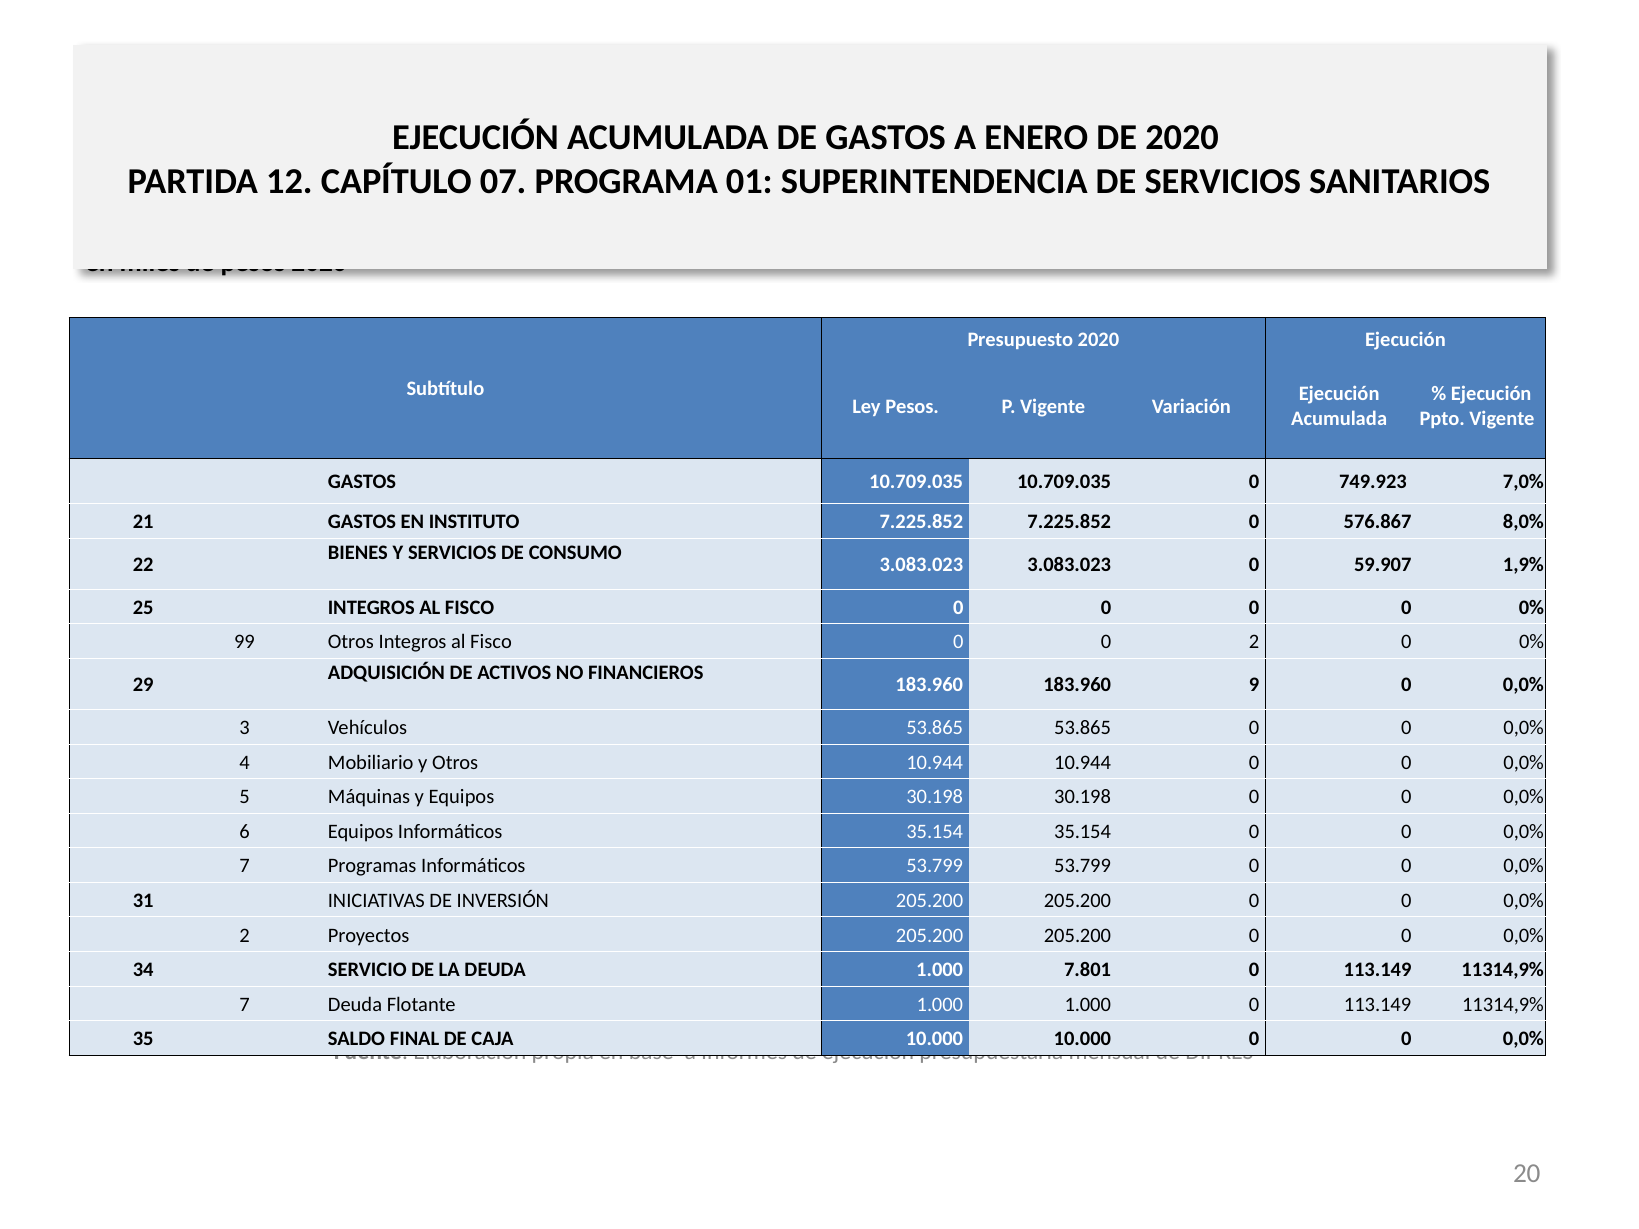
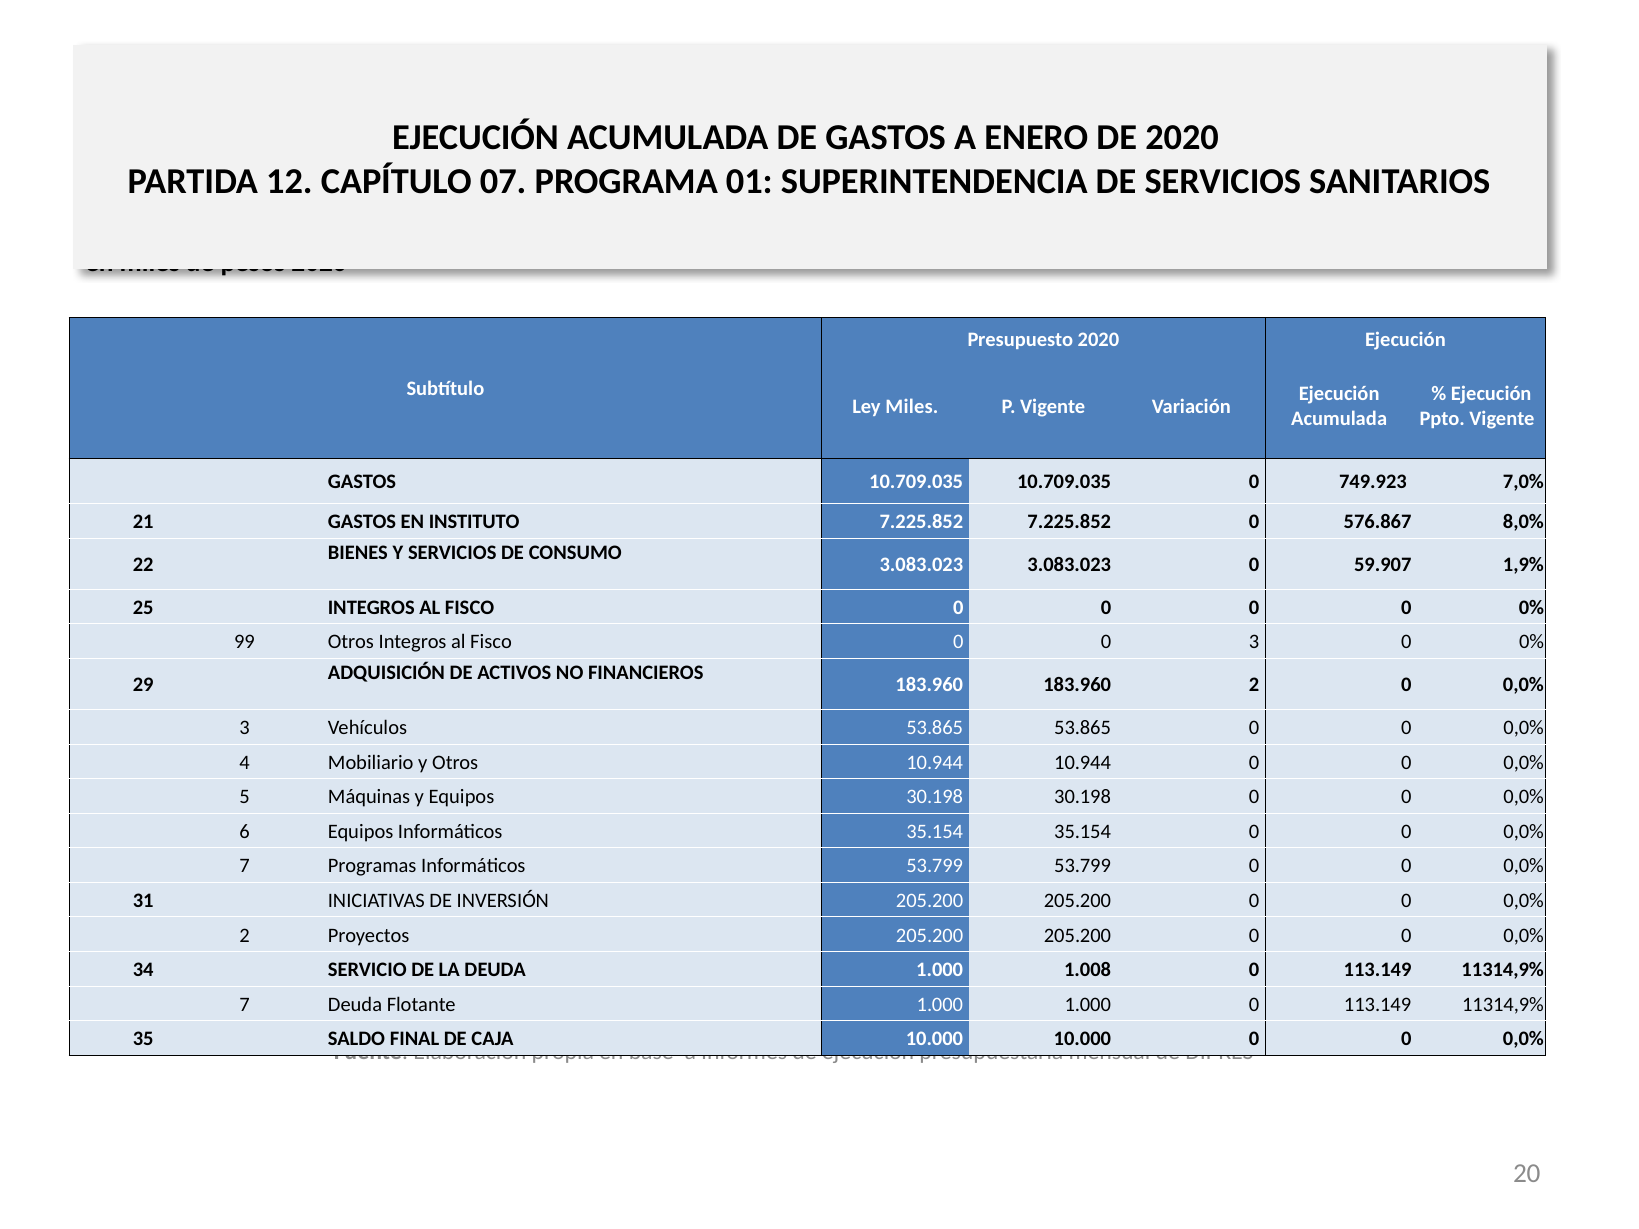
Ley Pesos: Pesos -> Miles
0 2: 2 -> 3
183.960 9: 9 -> 2
7.801: 7.801 -> 1.008
